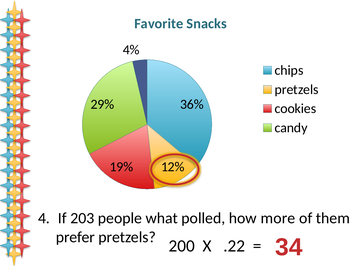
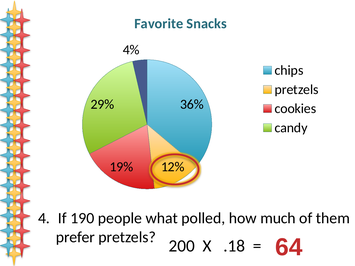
203: 203 -> 190
more: more -> much
.22: .22 -> .18
34: 34 -> 64
